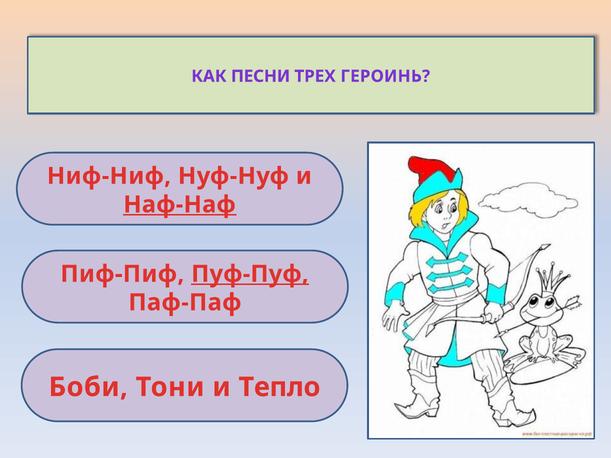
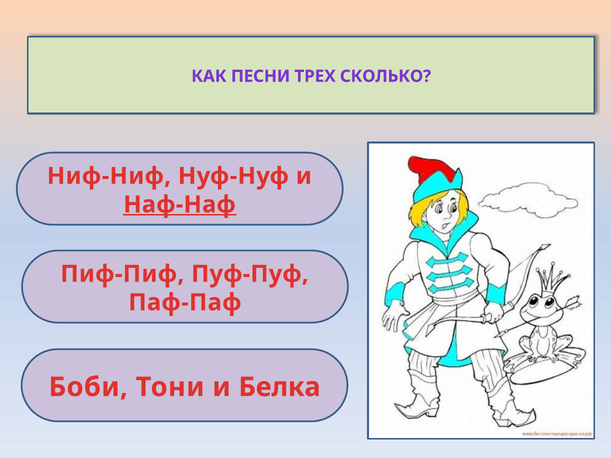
ГЕРОИНЬ: ГЕРОИНЬ -> СКОЛЬКО
Пуф-Пуф underline: present -> none
Тепло: Тепло -> Белка
